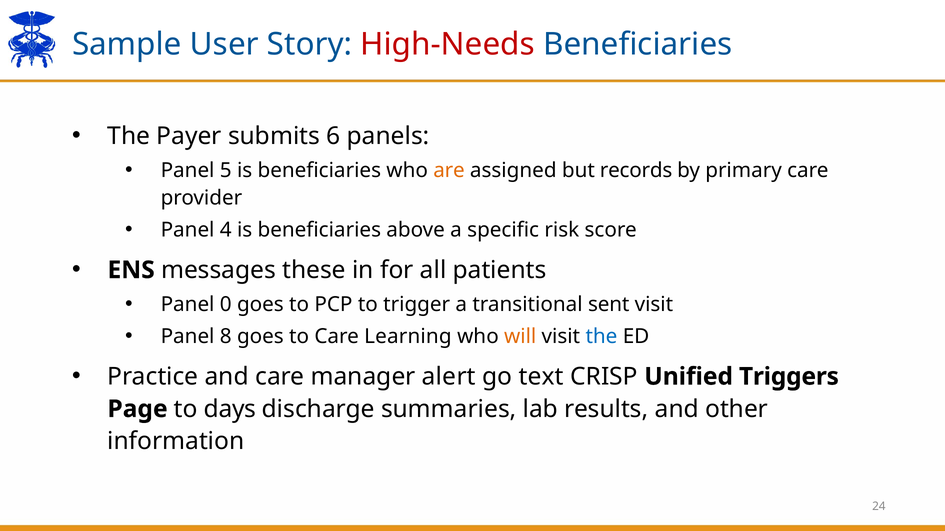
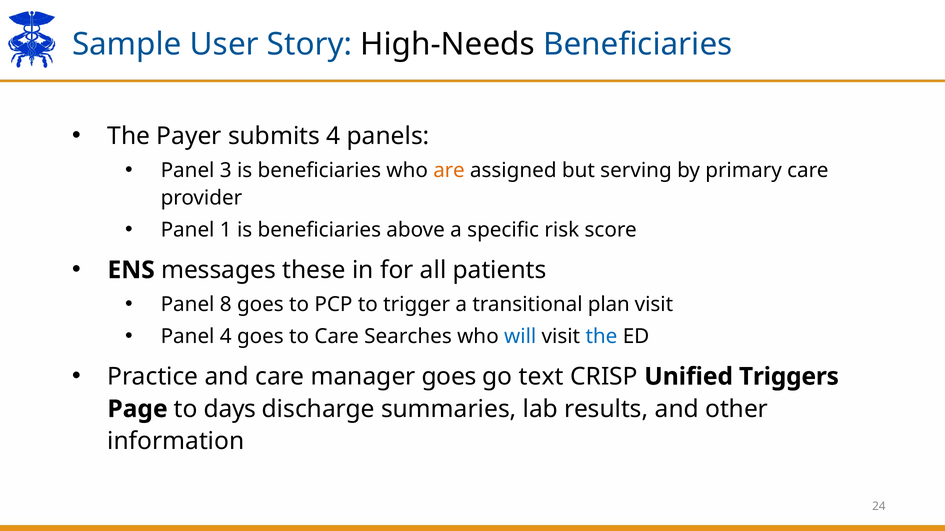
High-Needs colour: red -> black
submits 6: 6 -> 4
5: 5 -> 3
records: records -> serving
4: 4 -> 1
0: 0 -> 8
sent: sent -> plan
Panel 8: 8 -> 4
Learning: Learning -> Searches
will colour: orange -> blue
manager alert: alert -> goes
